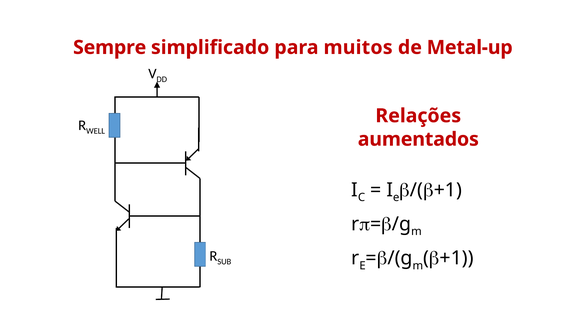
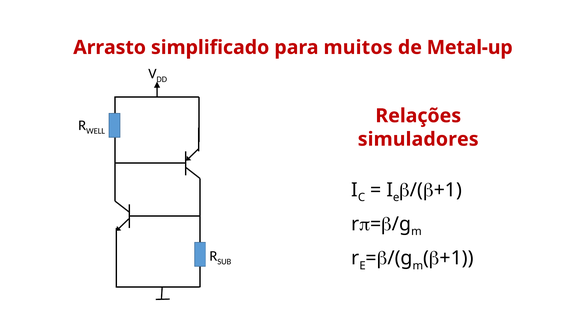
Sempre: Sempre -> Arrasto
aumentados: aumentados -> simuladores
